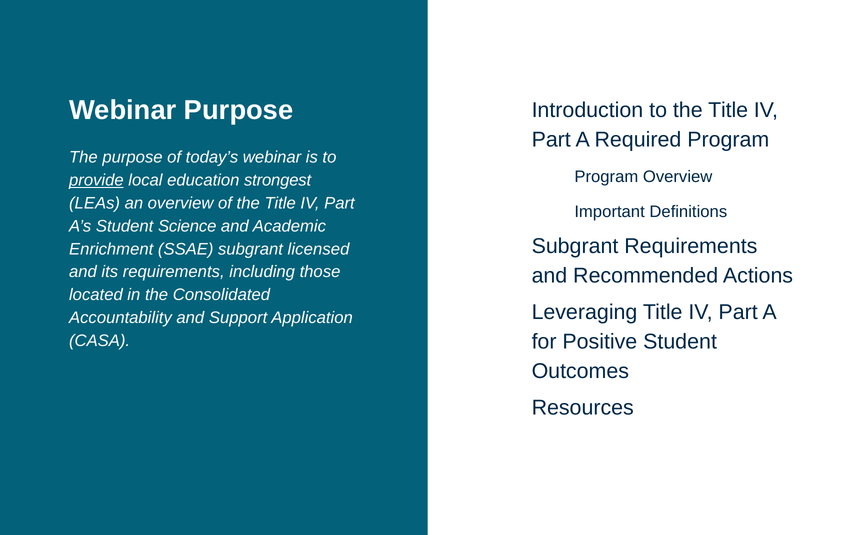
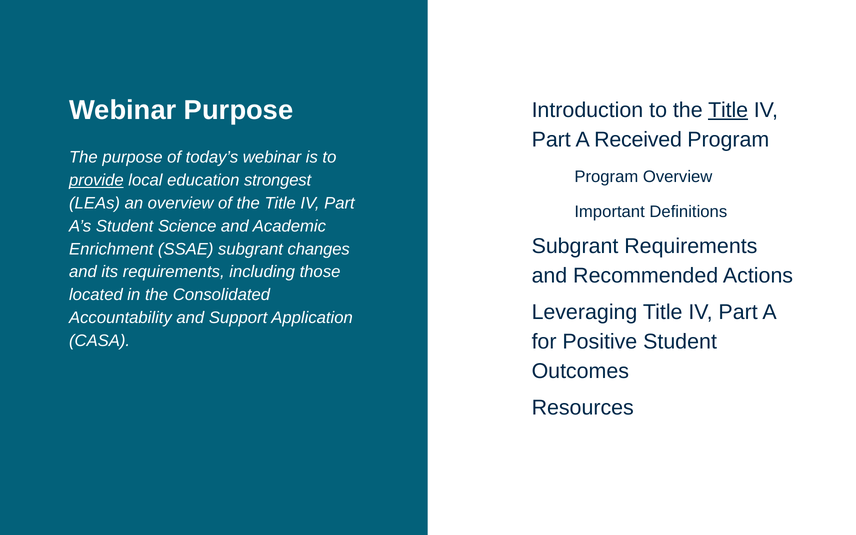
Title at (728, 110) underline: none -> present
Required: Required -> Received
licensed: licensed -> changes
